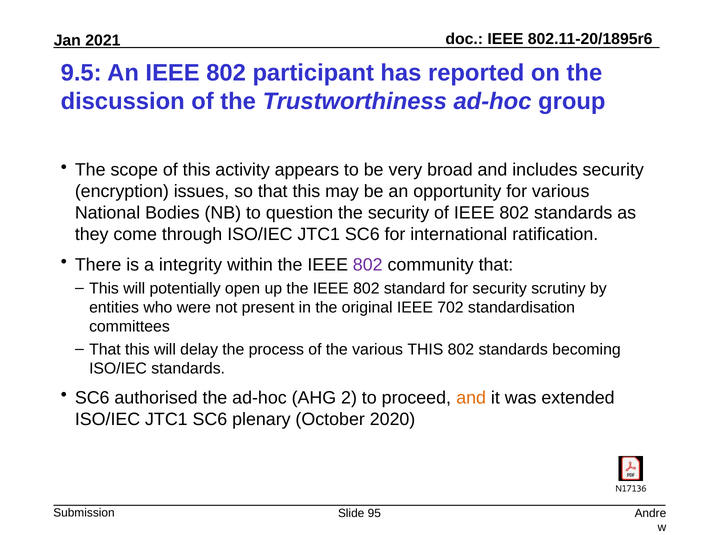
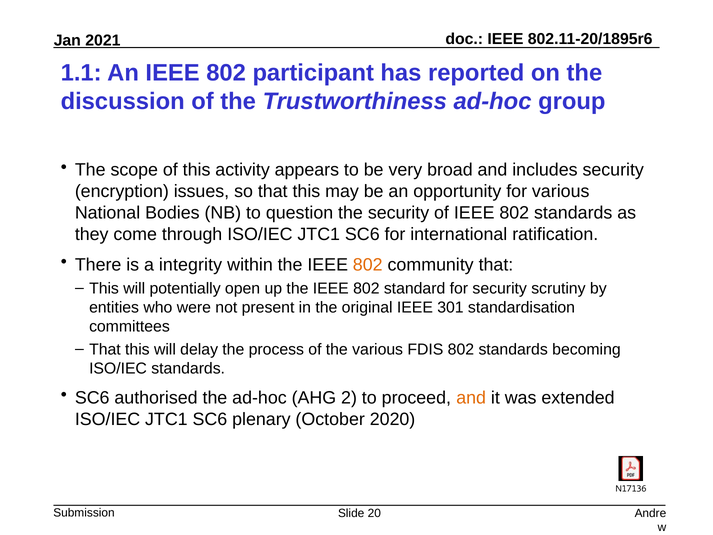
9.5: 9.5 -> 1.1
802 at (368, 264) colour: purple -> orange
702: 702 -> 301
various THIS: THIS -> FDIS
95: 95 -> 20
